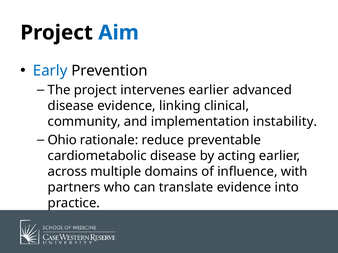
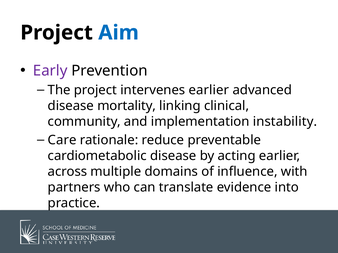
Early colour: blue -> purple
disease evidence: evidence -> mortality
Ohio: Ohio -> Care
